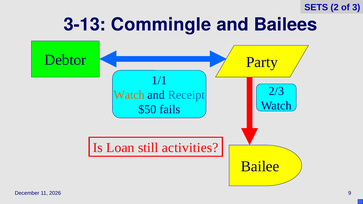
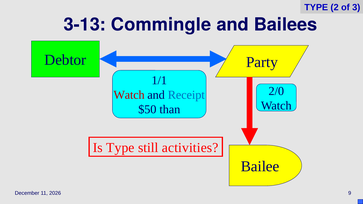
SETS at (316, 7): SETS -> TYPE
2/3: 2/3 -> 2/0
Watch at (129, 95) colour: orange -> red
fails: fails -> than
Is Loan: Loan -> Type
